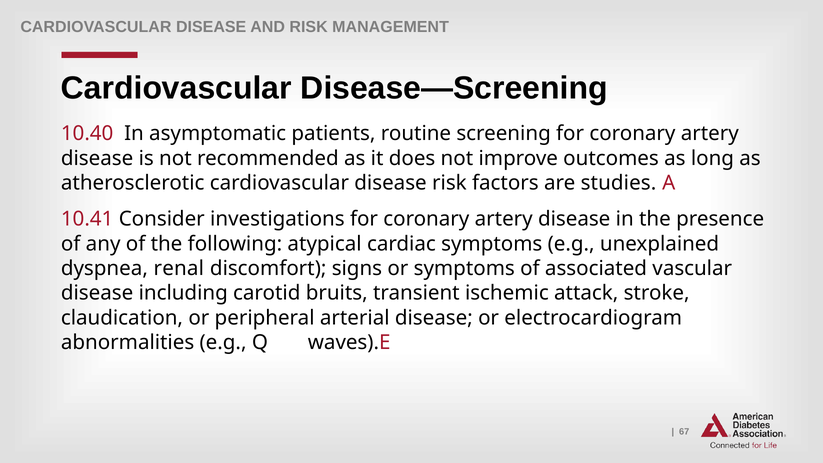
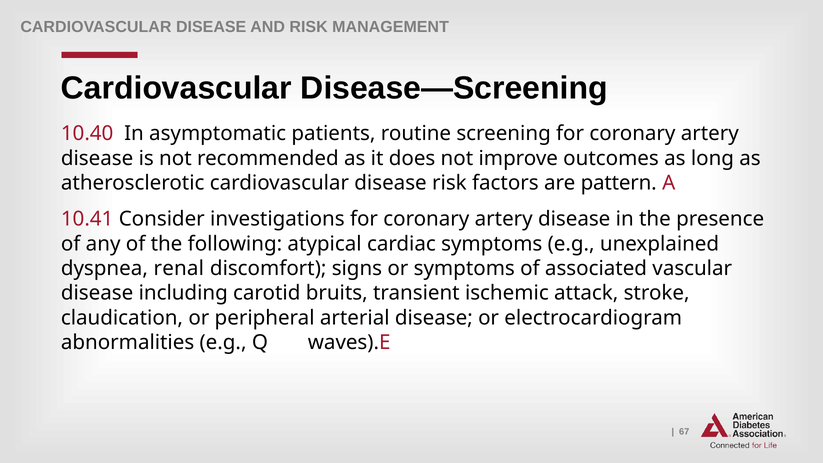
studies: studies -> pattern
